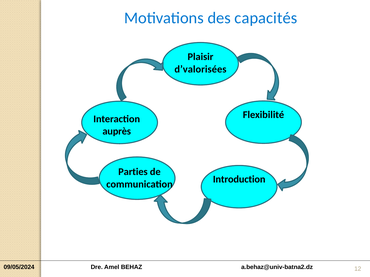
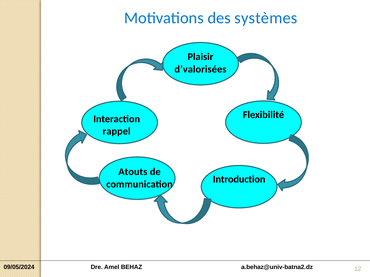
capacités: capacités -> systèmes
auprès: auprès -> rappel
Parties: Parties -> Atouts
